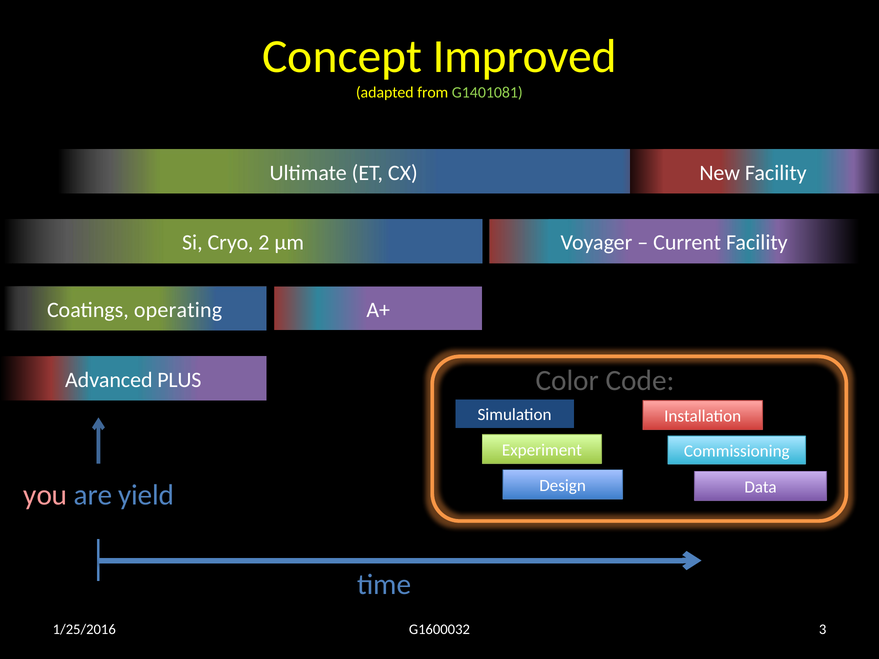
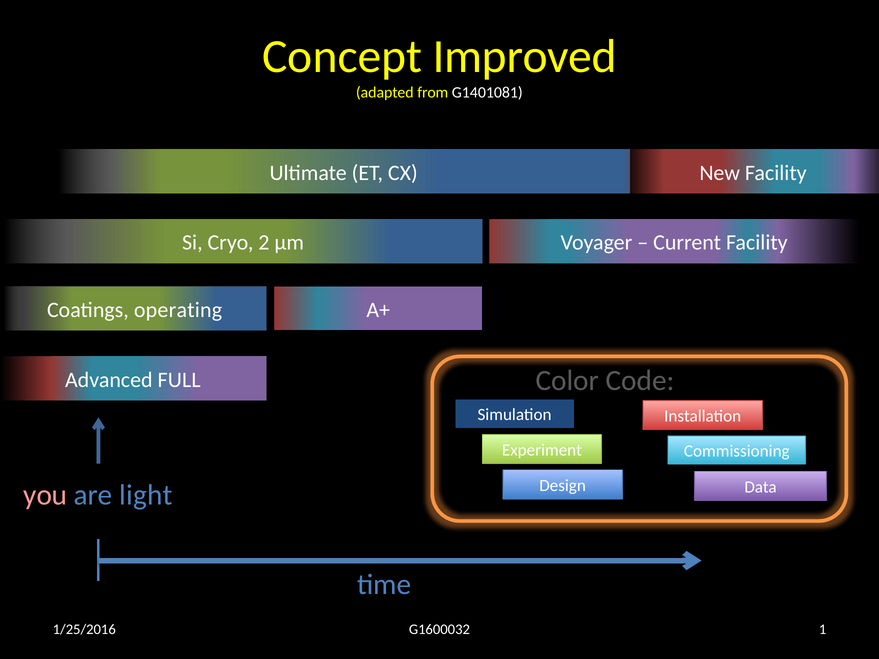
G1401081 colour: light green -> white
PLUS: PLUS -> FULL
yield: yield -> light
3: 3 -> 1
